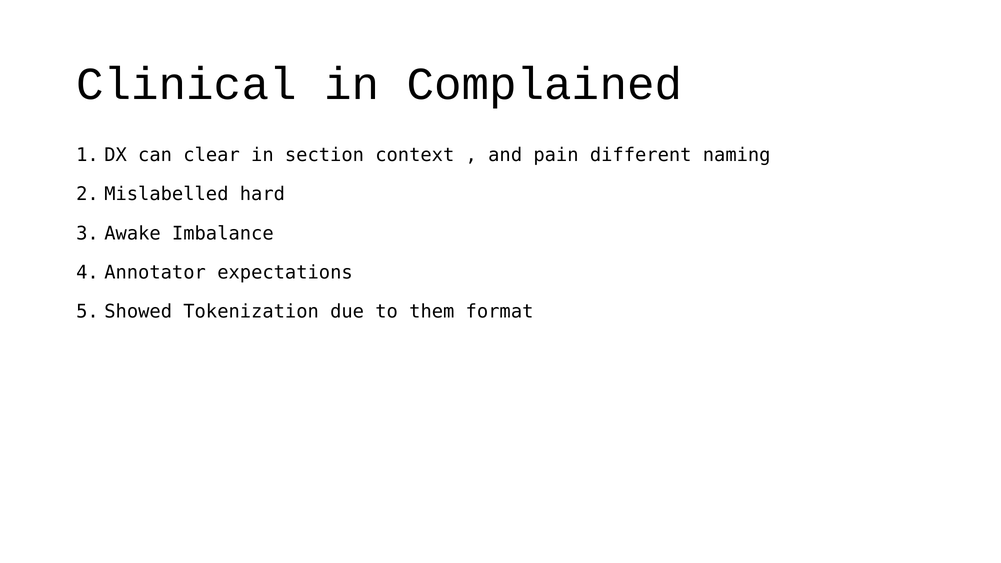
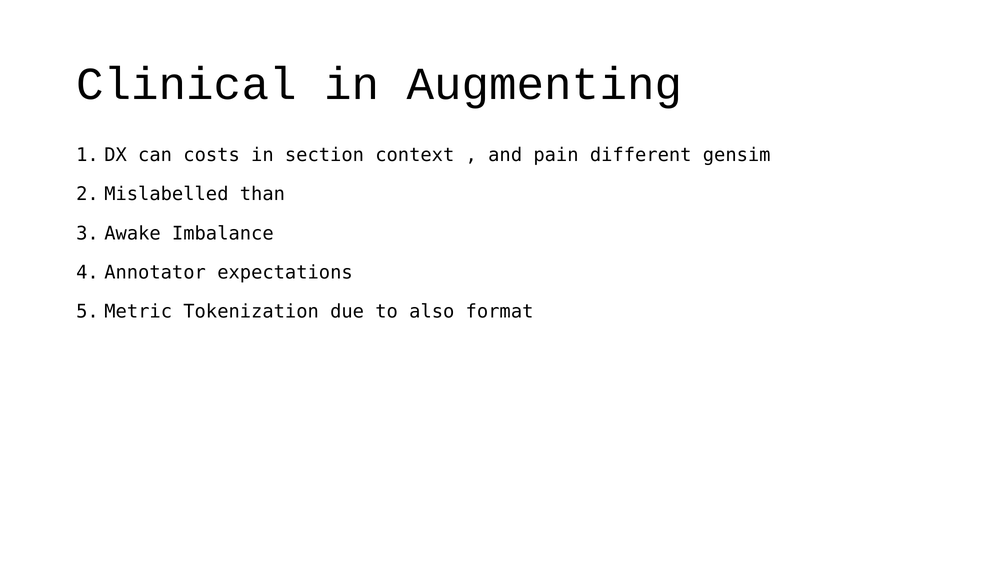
Complained: Complained -> Augmenting
clear: clear -> costs
naming: naming -> gensim
hard: hard -> than
Showed: Showed -> Metric
them: them -> also
